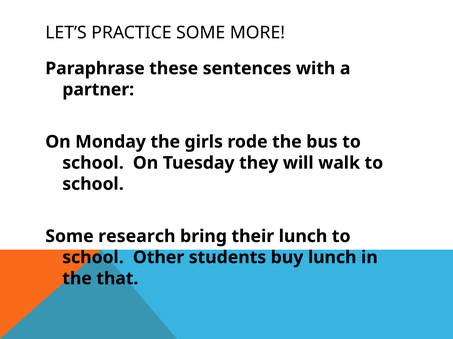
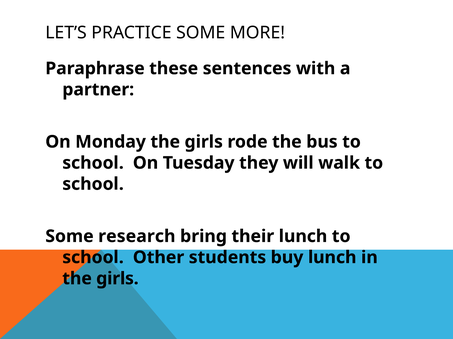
that at (117, 279): that -> girls
